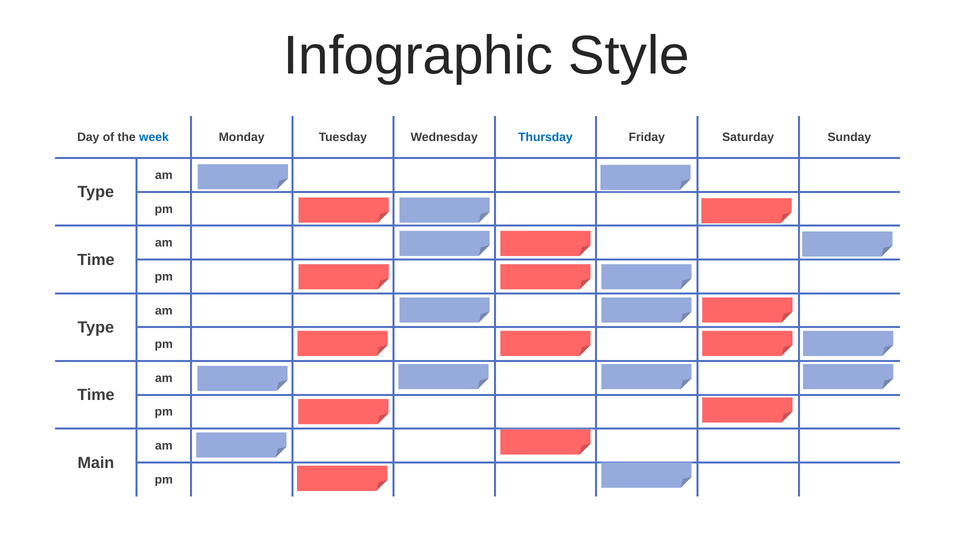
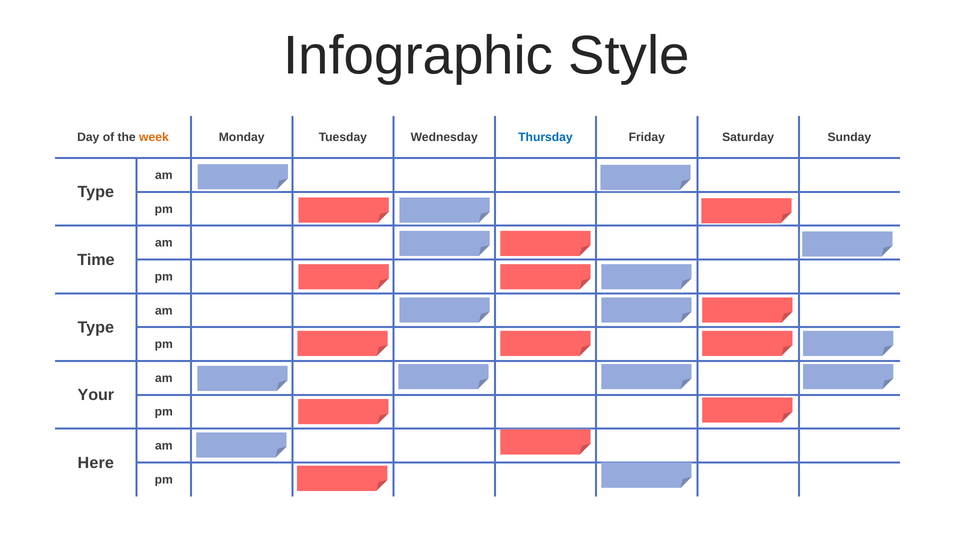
week colour: blue -> orange
Time at (96, 395): Time -> Your
Main: Main -> Here
